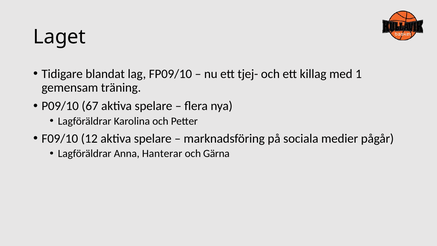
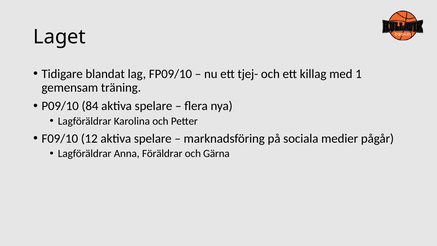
67: 67 -> 84
Hanterar: Hanterar -> Föräldrar
